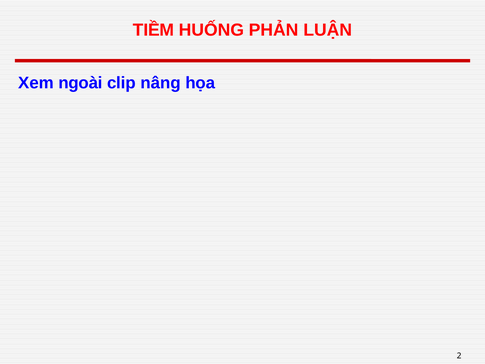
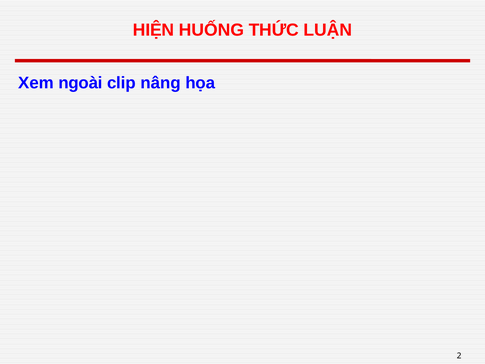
TIỀM: TIỀM -> HIỆN
PHẢN: PHẢN -> THỨC
